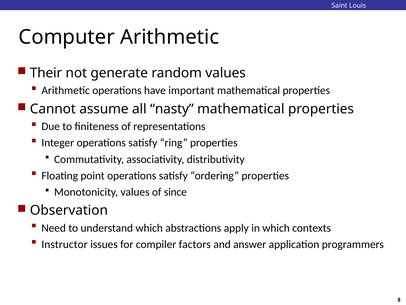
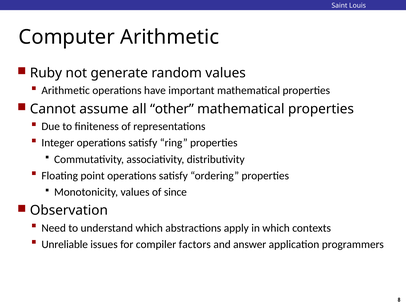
Their: Their -> Ruby
nasty: nasty -> other
Instructor: Instructor -> Unreliable
